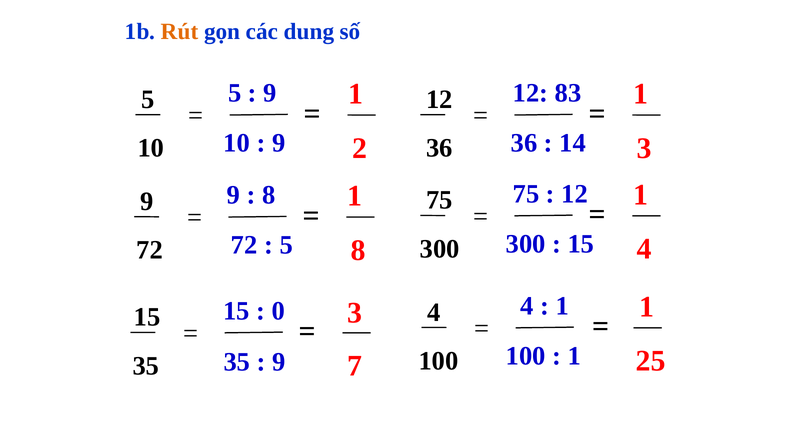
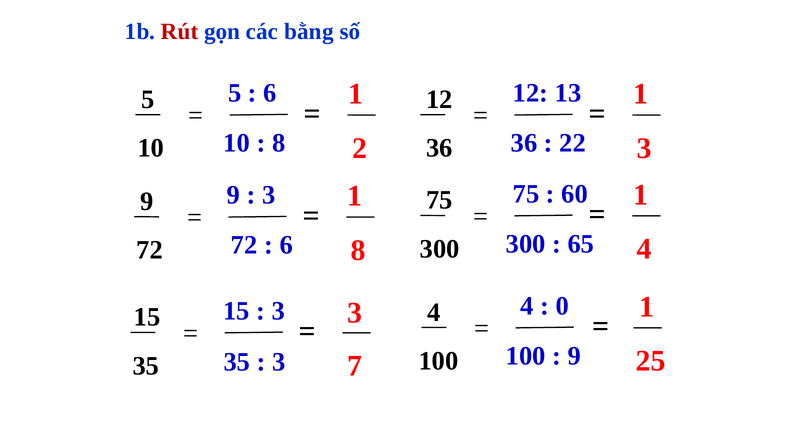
Rút colour: orange -> red
dung: dung -> bằng
9 at (270, 93): 9 -> 6
83: 83 -> 13
9 at (279, 143): 9 -> 8
14: 14 -> 22
12 at (575, 194): 12 -> 60
8 at (269, 195): 8 -> 3
15 at (581, 244): 15 -> 65
5 at (286, 245): 5 -> 6
1 at (562, 306): 1 -> 0
0 at (278, 311): 0 -> 3
1 at (574, 356): 1 -> 9
9 at (279, 362): 9 -> 3
